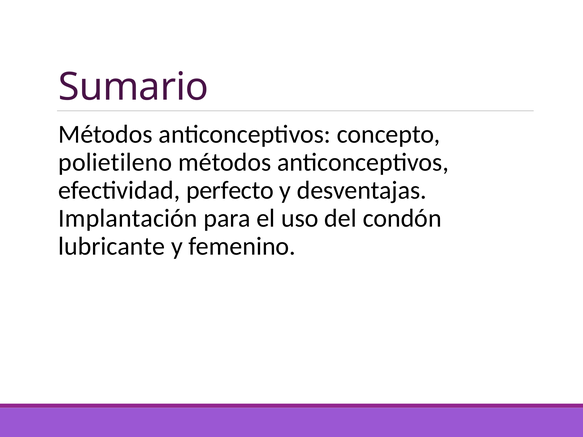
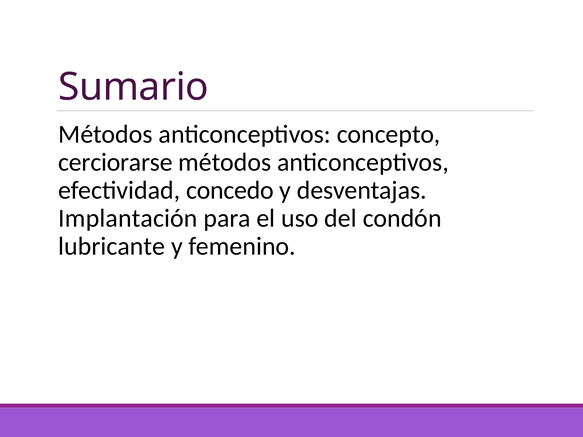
polietileno: polietileno -> cerciorarse
perfecto: perfecto -> concedo
